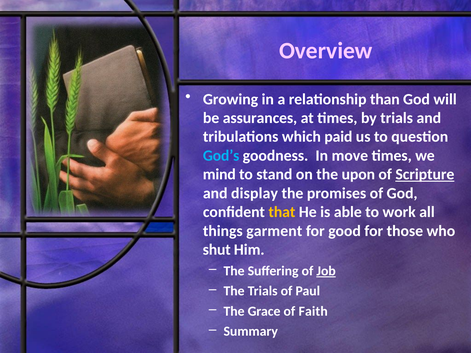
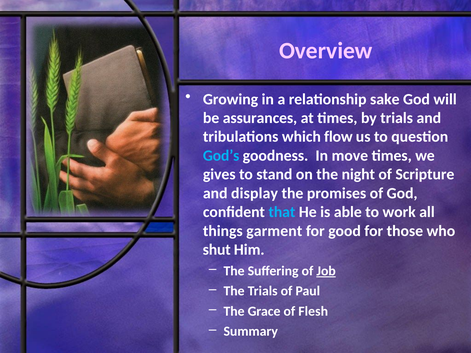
than: than -> sake
paid: paid -> flow
mind: mind -> gives
upon: upon -> night
Scripture underline: present -> none
that colour: yellow -> light blue
Faith: Faith -> Flesh
